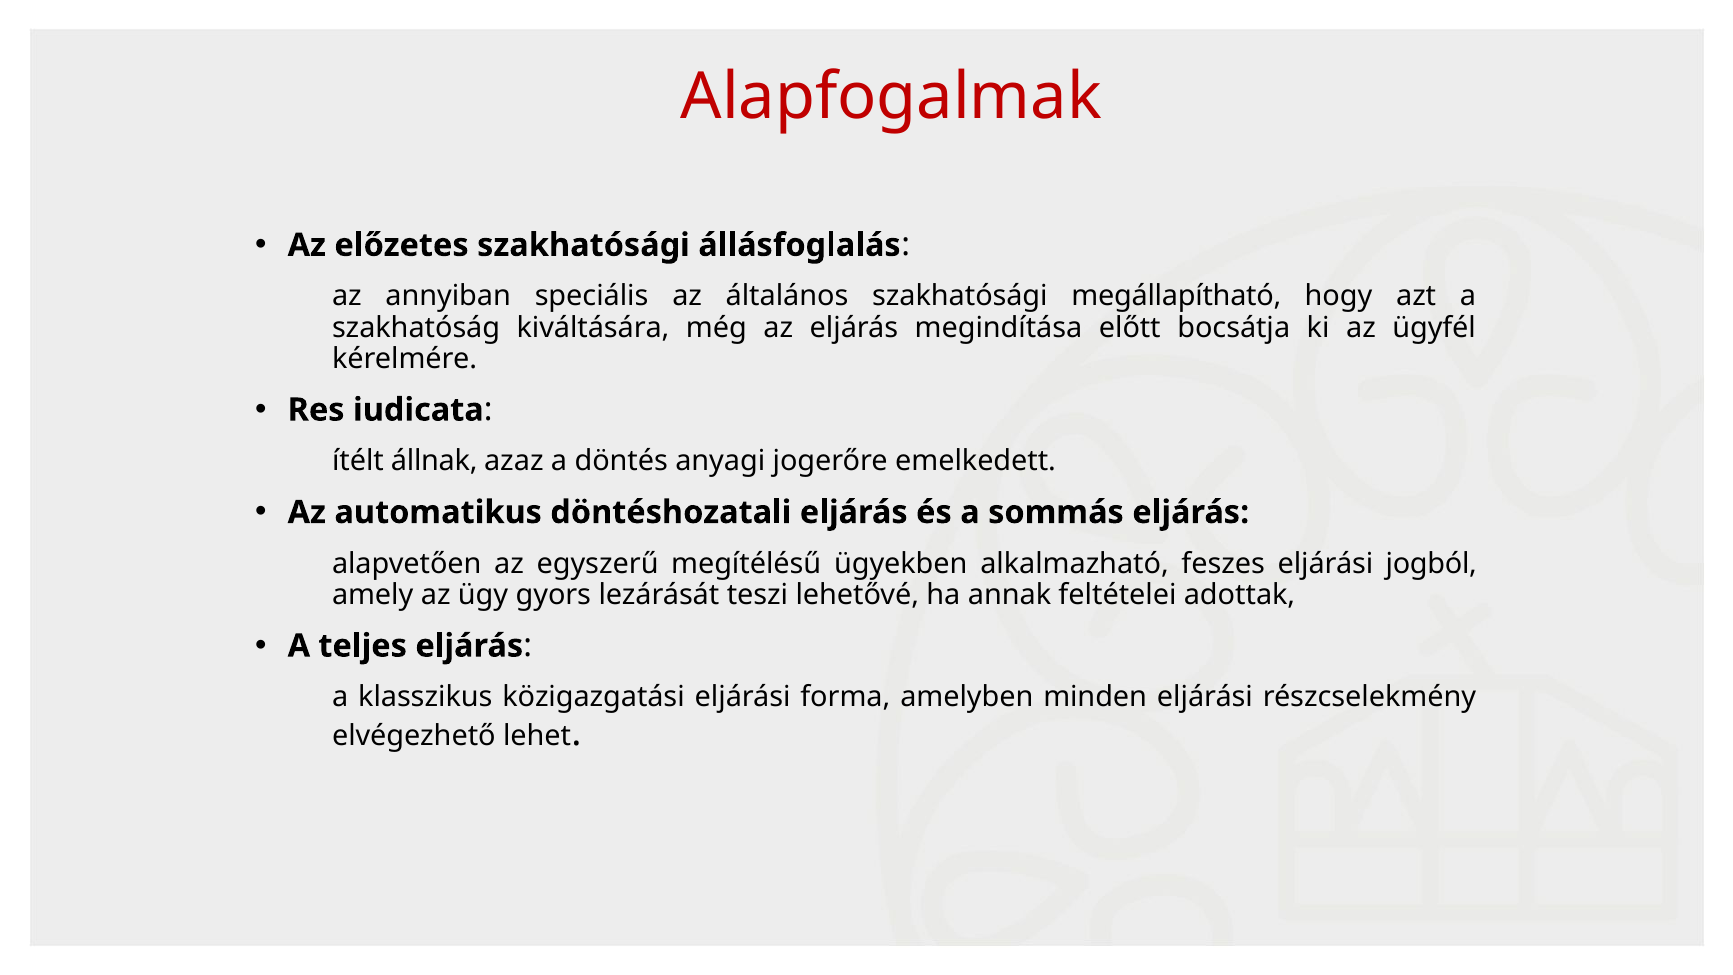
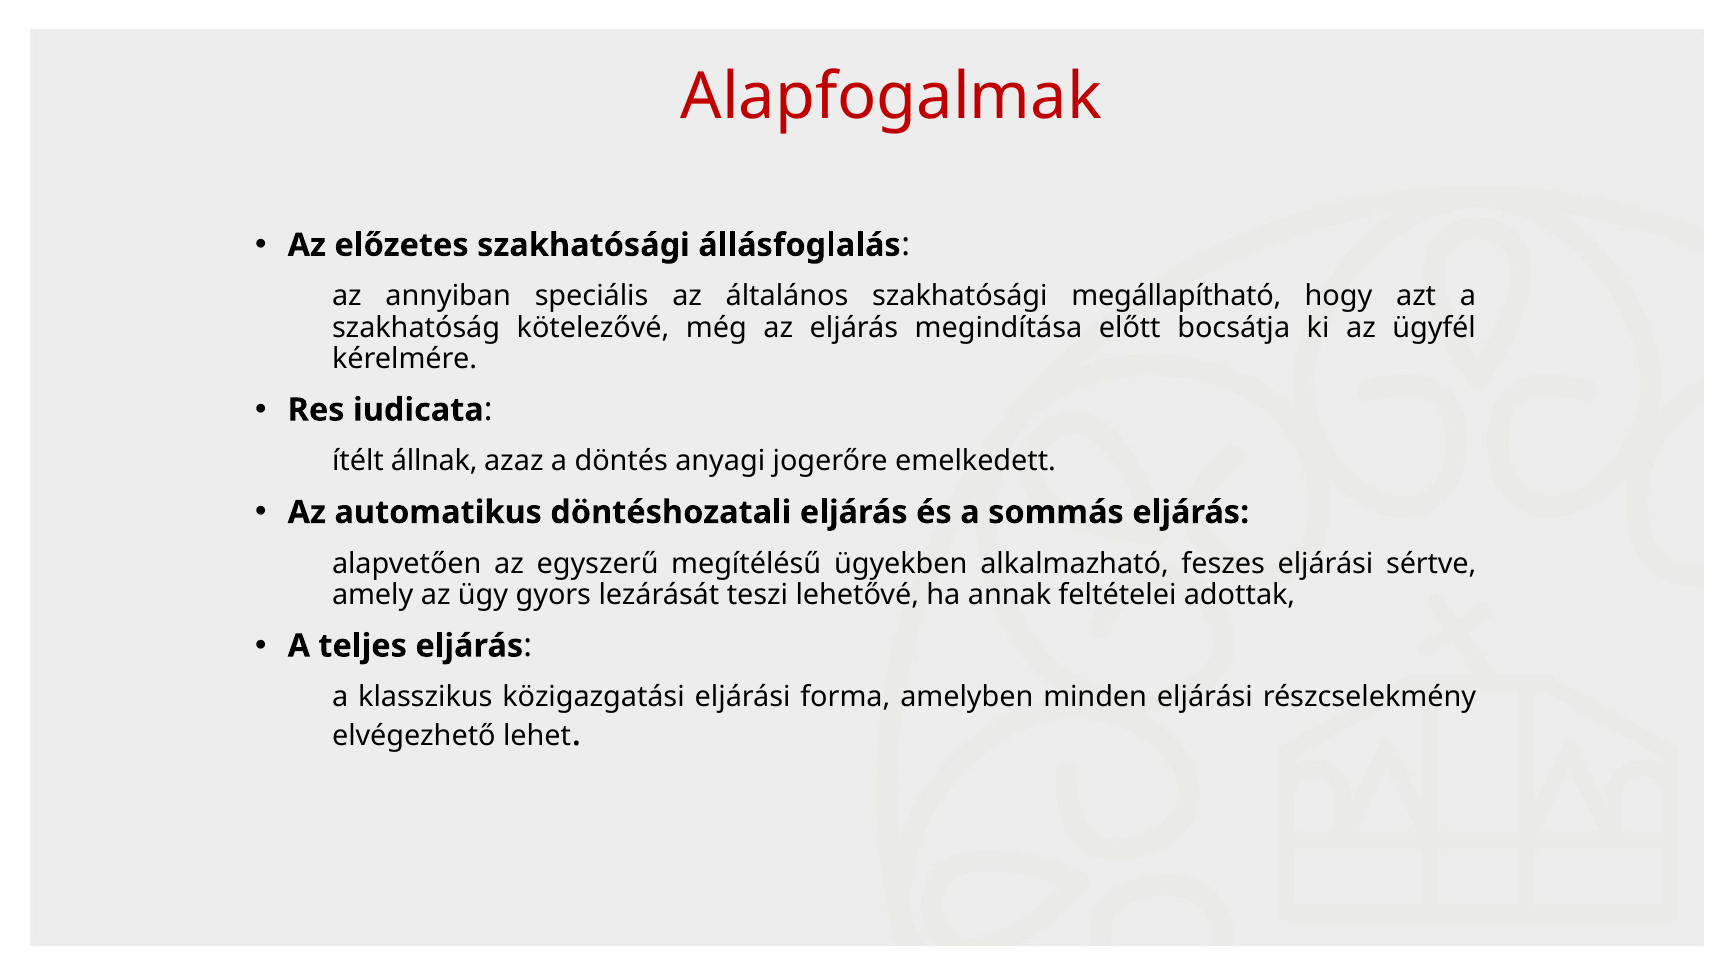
kiváltására: kiváltására -> kötelezővé
jogból: jogból -> sértve
